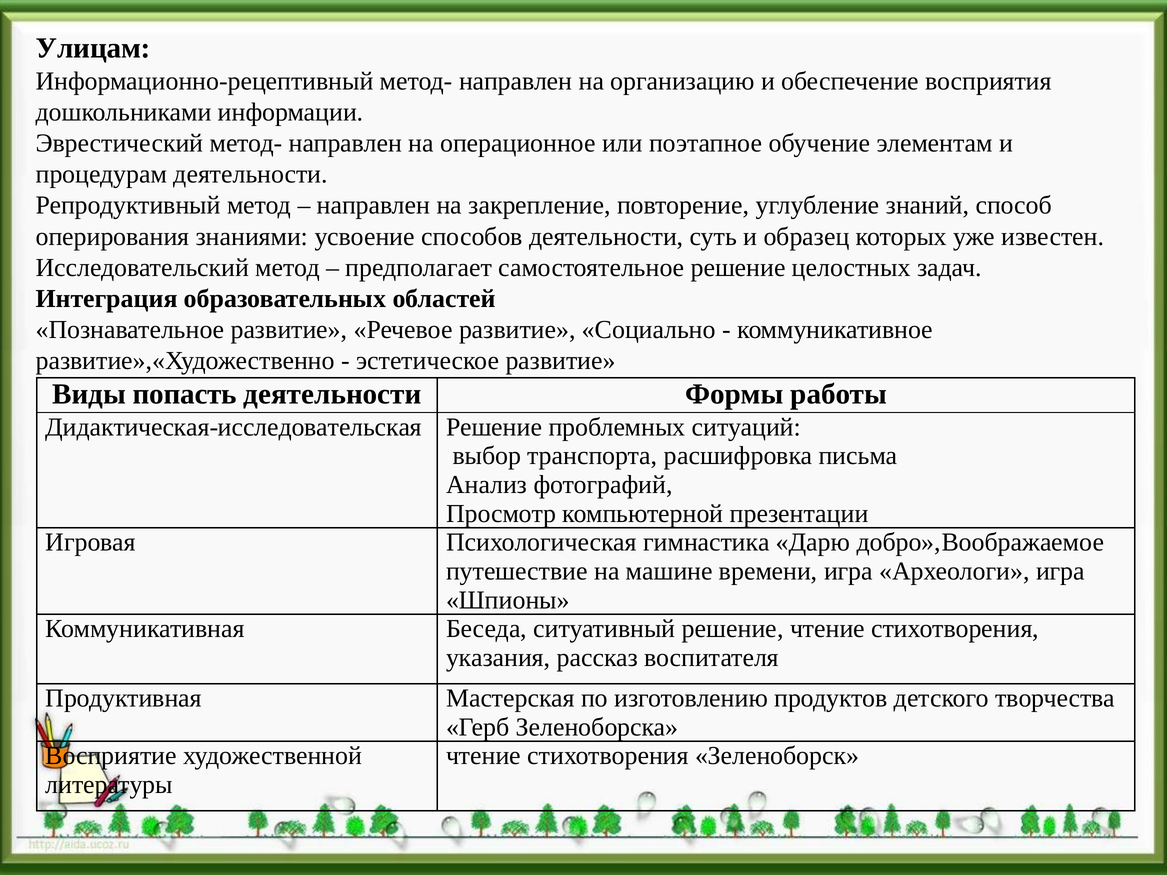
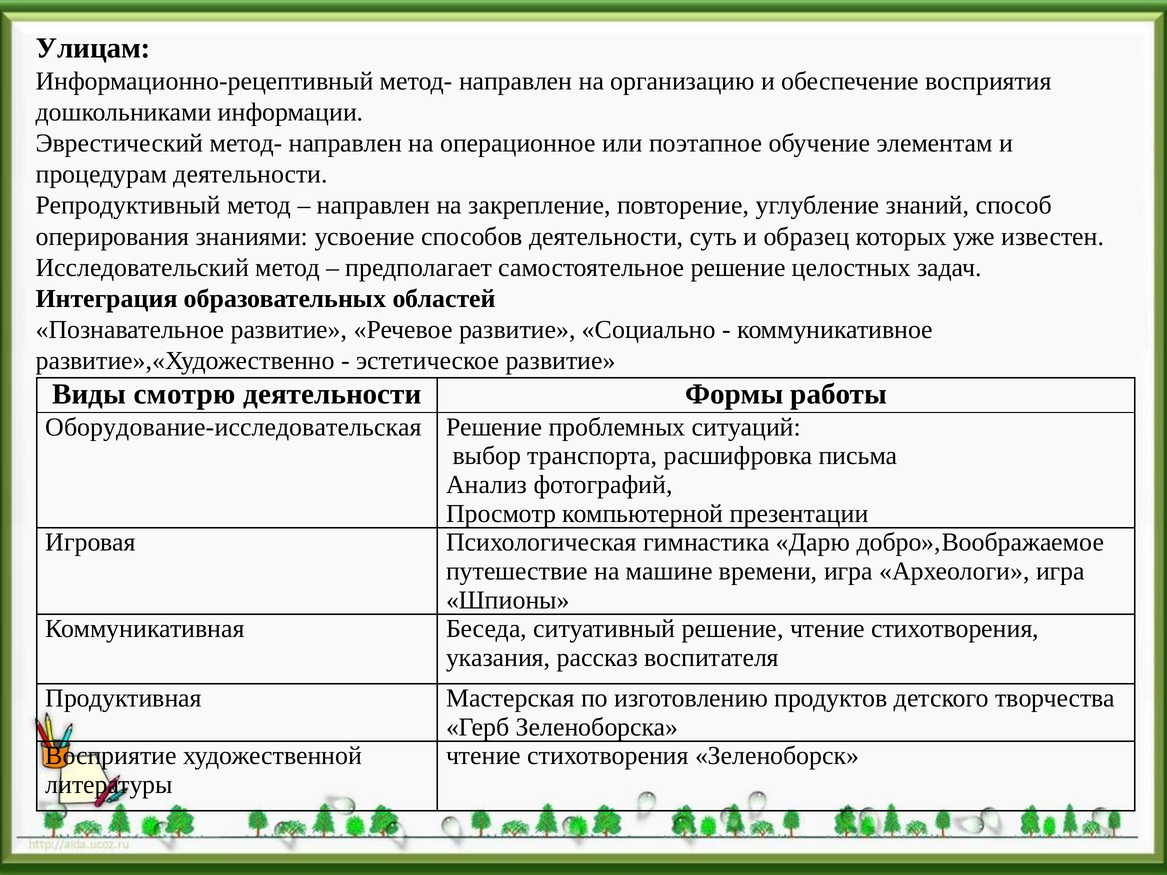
попасть: попасть -> смотрю
Дидактическая-исследовательская: Дидактическая-исследовательская -> Оборудование-исследовательская
